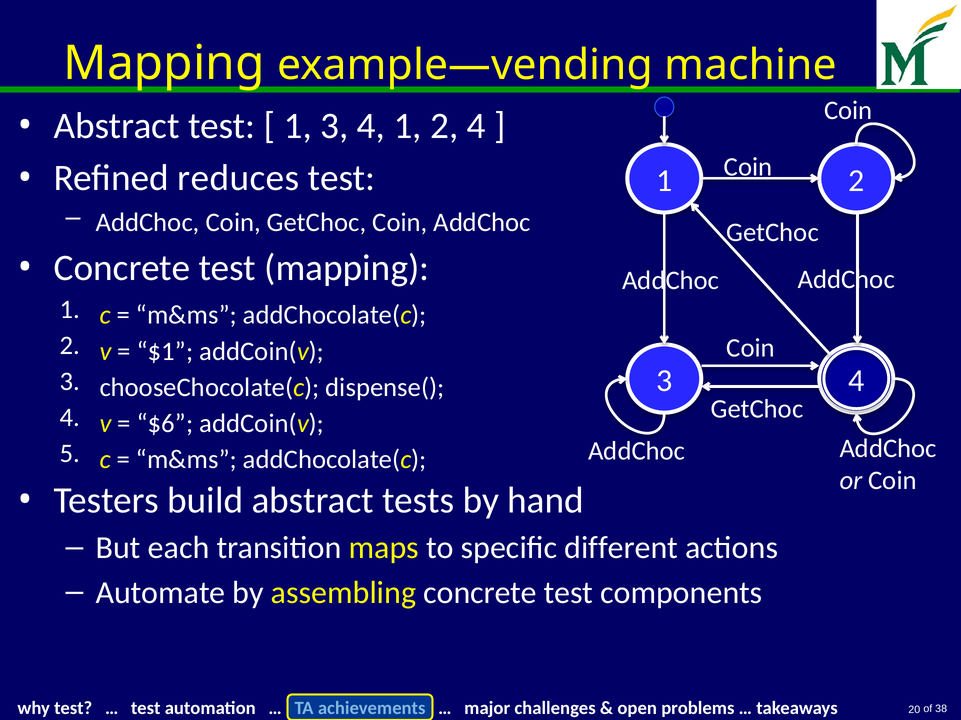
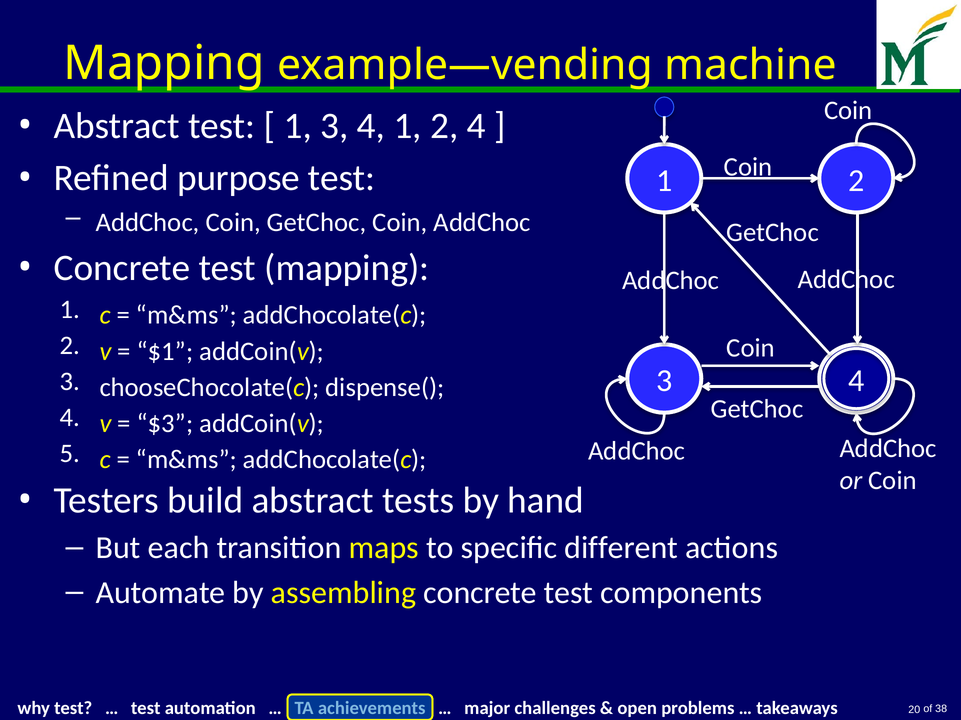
reduces: reduces -> purpose
$6: $6 -> $3
